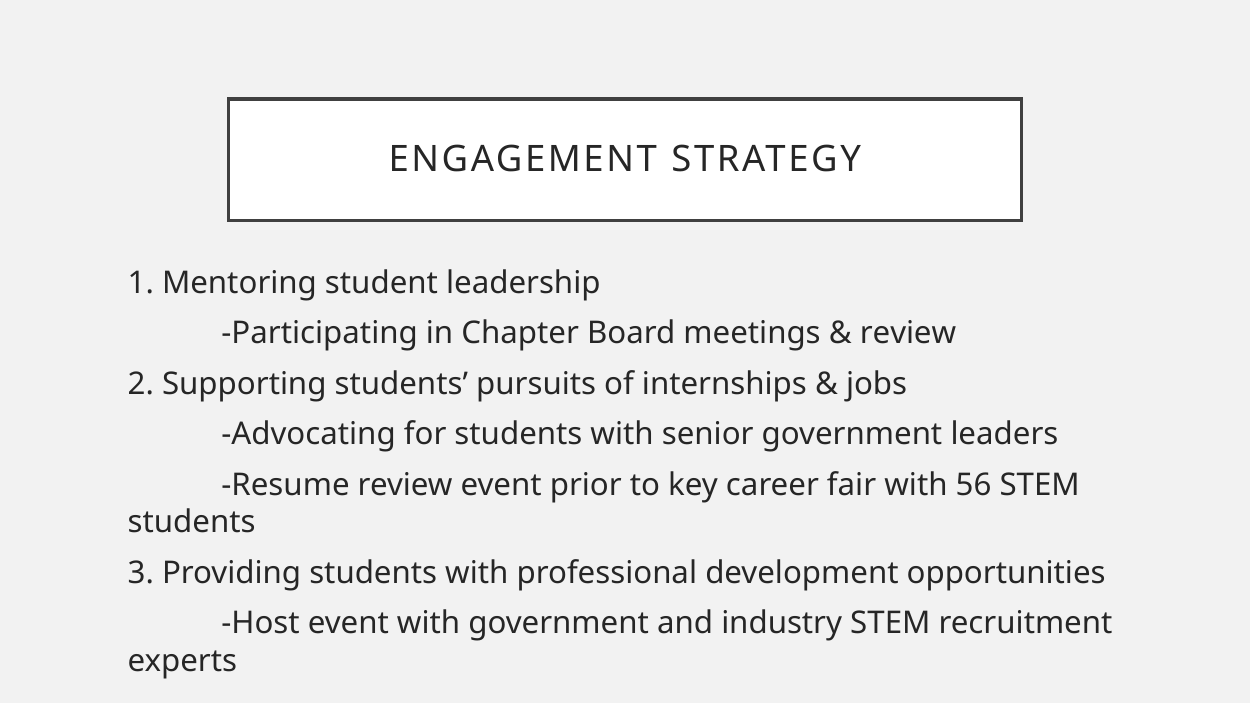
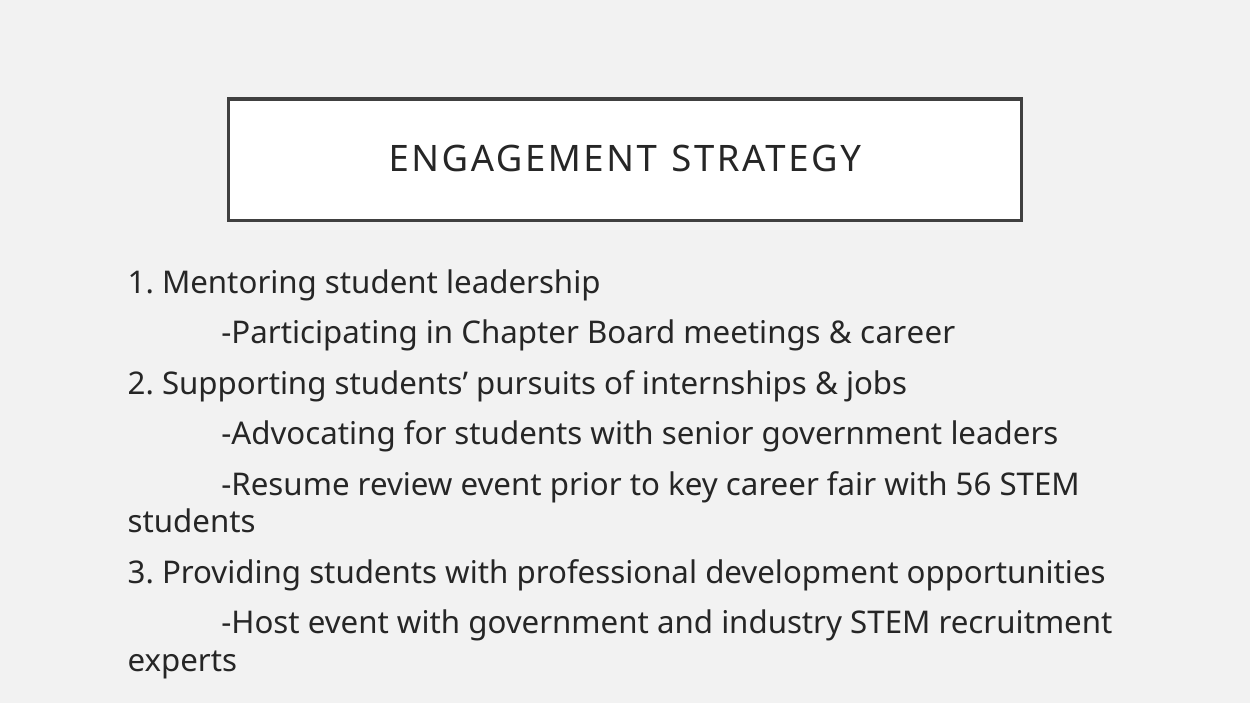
review at (908, 333): review -> career
